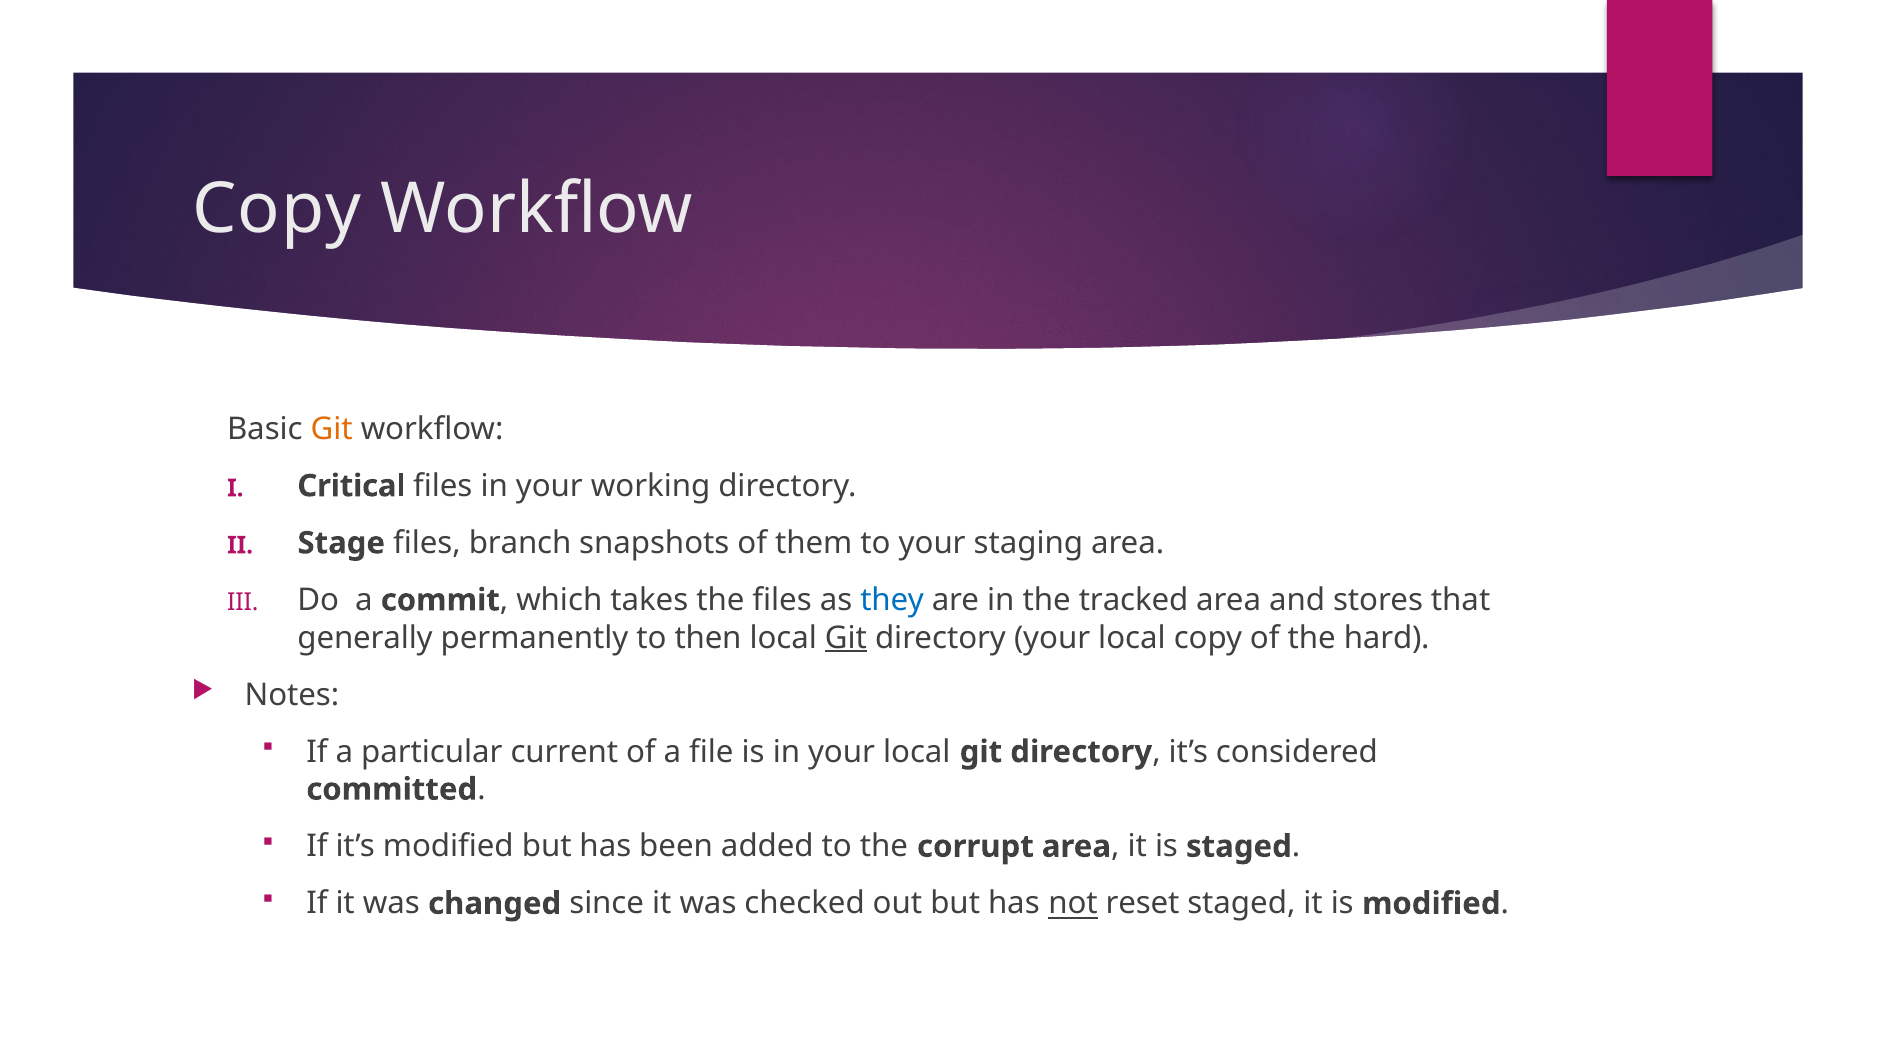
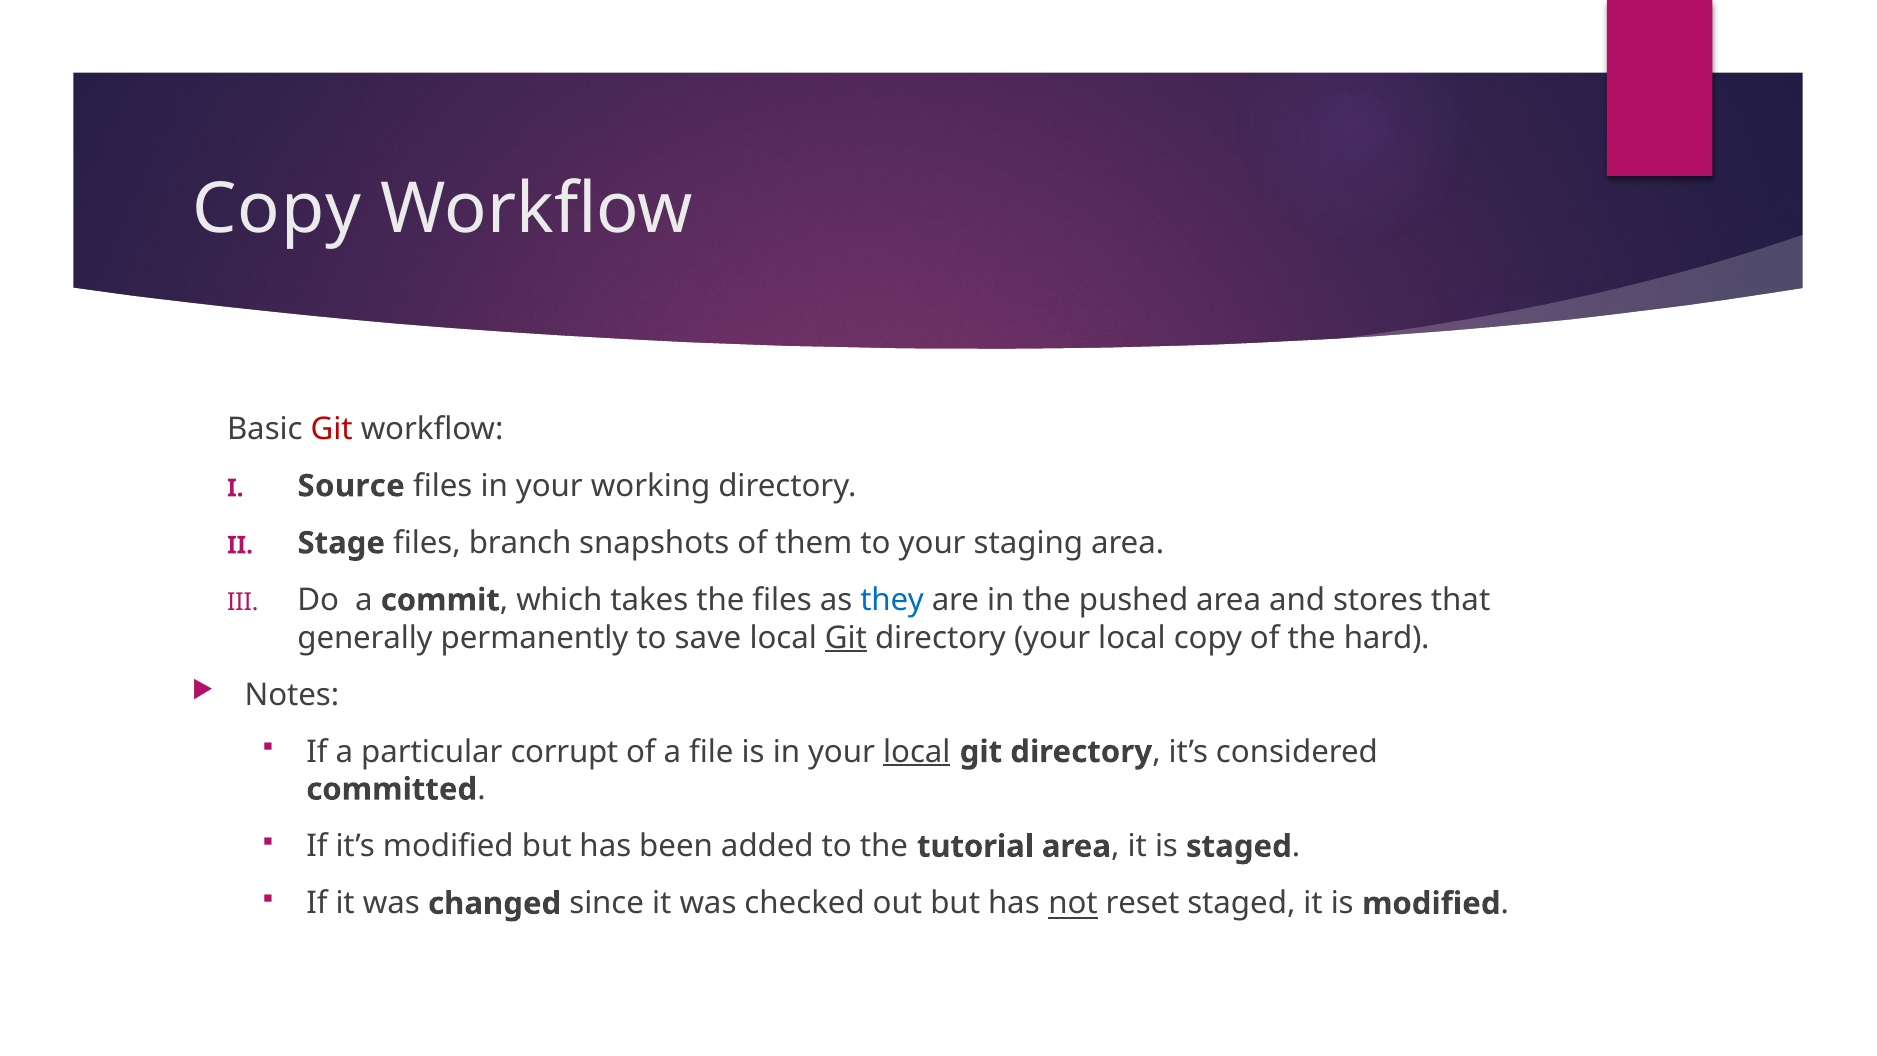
Git at (332, 429) colour: orange -> red
Critical: Critical -> Source
tracked: tracked -> pushed
then: then -> save
current: current -> corrupt
local at (917, 752) underline: none -> present
corrupt: corrupt -> tutorial
